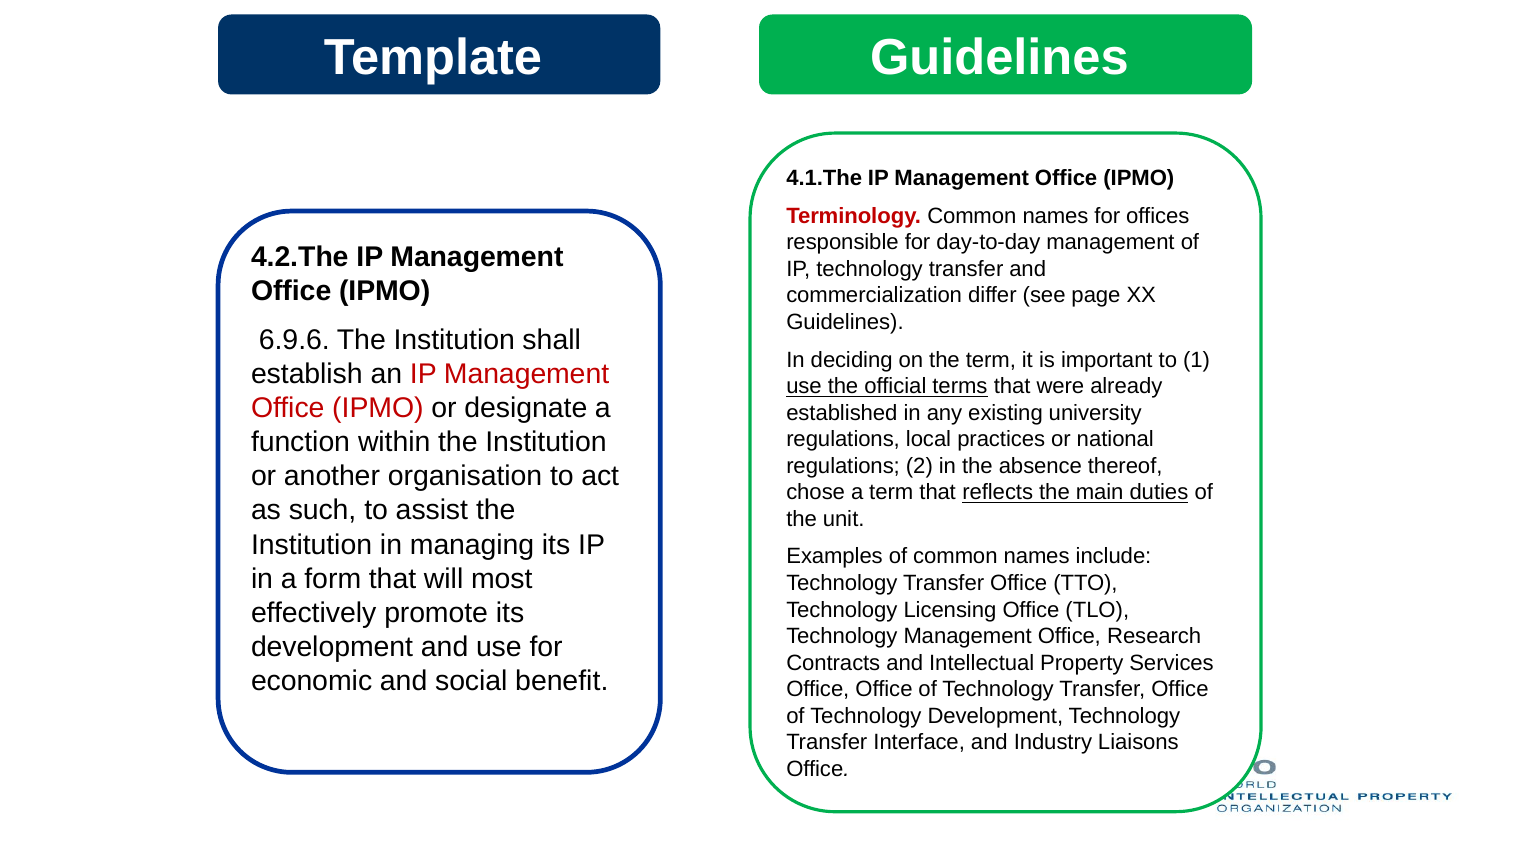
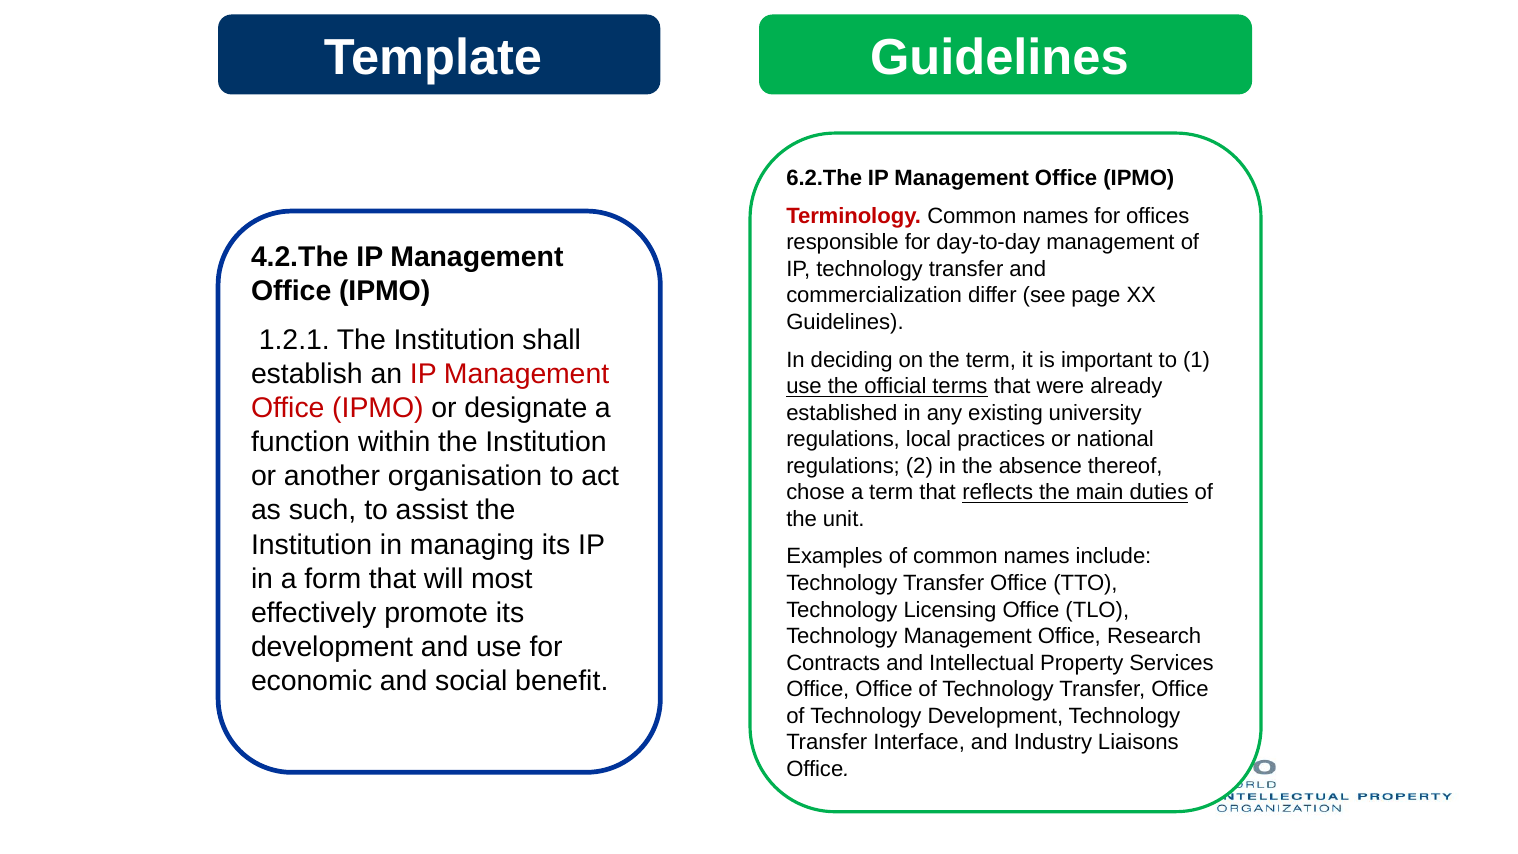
4.1.The: 4.1.The -> 6.2.The
6.9.6: 6.9.6 -> 1.2.1
